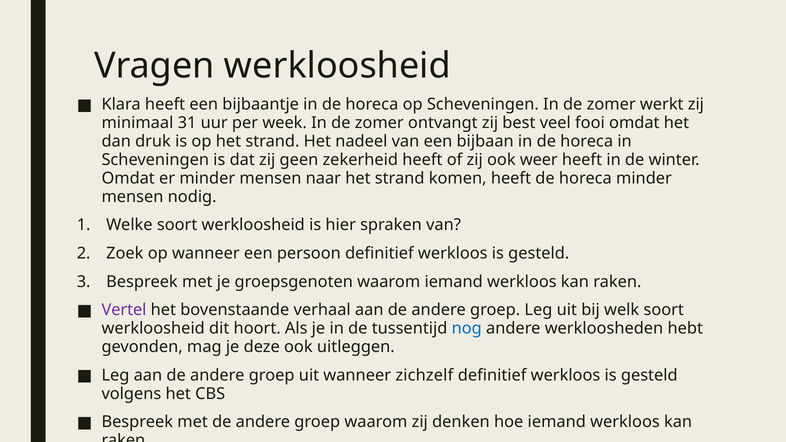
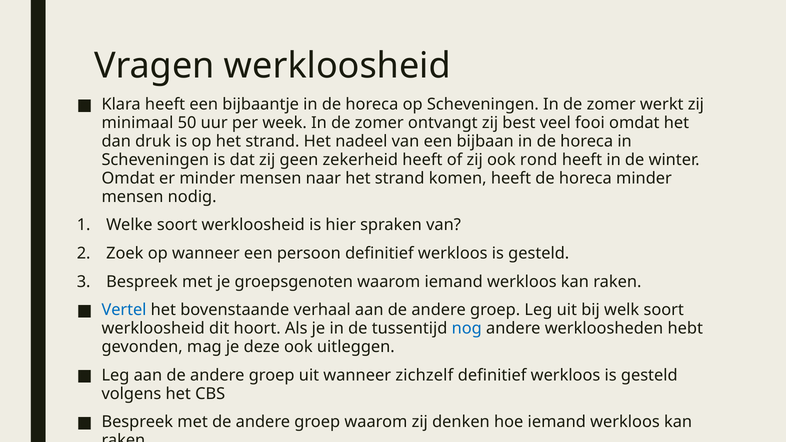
31: 31 -> 50
weer: weer -> rond
Vertel colour: purple -> blue
